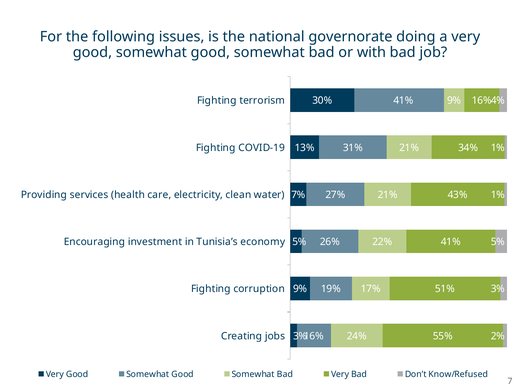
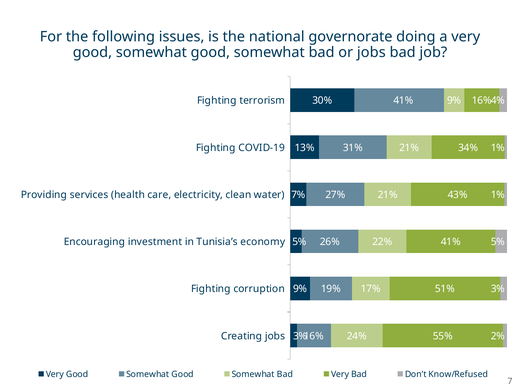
or with: with -> jobs
